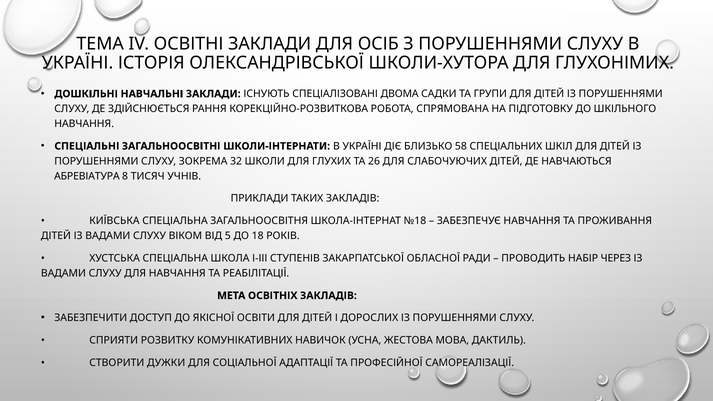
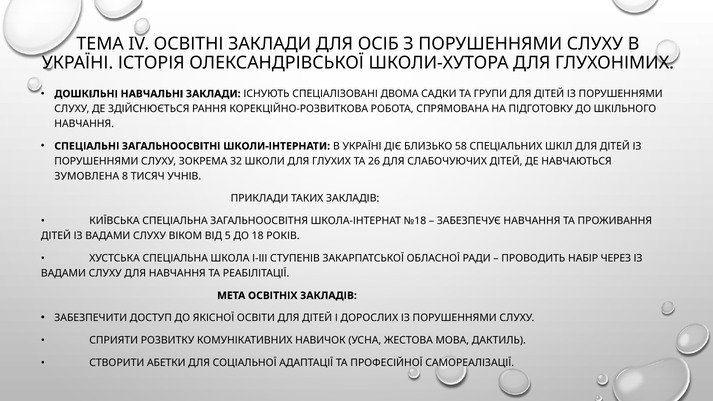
АБРЕВІАТУРА: АБРЕВІАТУРА -> ЗУМОВЛЕНА
ДУЖКИ: ДУЖКИ -> АБЕТКИ
